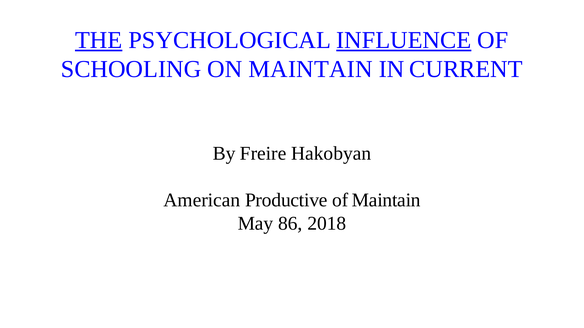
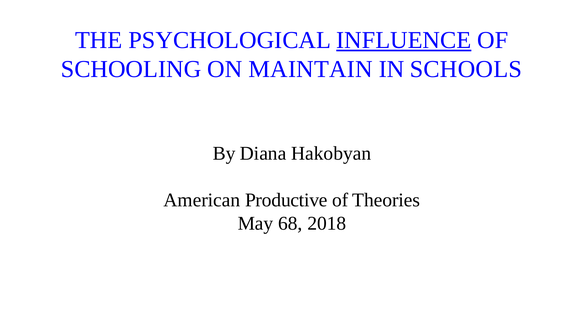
THE underline: present -> none
CURRENT: CURRENT -> SCHOOLS
Freire: Freire -> Diana
of Maintain: Maintain -> Theories
86: 86 -> 68
